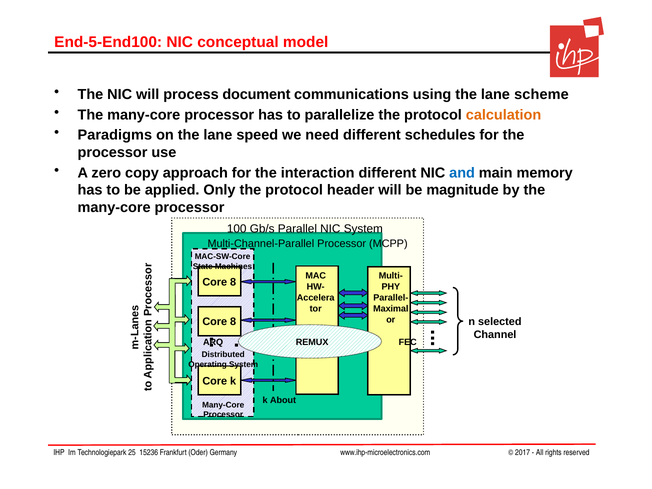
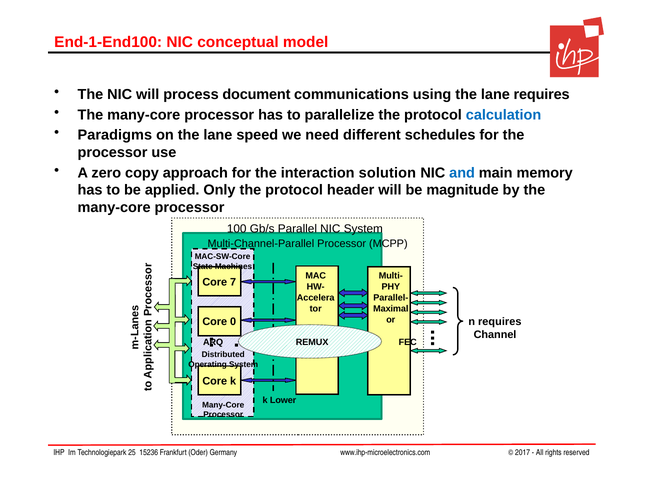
End-5-End100: End-5-End100 -> End-1-End100
lane scheme: scheme -> requires
calculation colour: orange -> blue
interaction different: different -> solution
8 at (233, 282): 8 -> 7
n selected: selected -> requires
8 at (233, 322): 8 -> 0
About: About -> Lower
